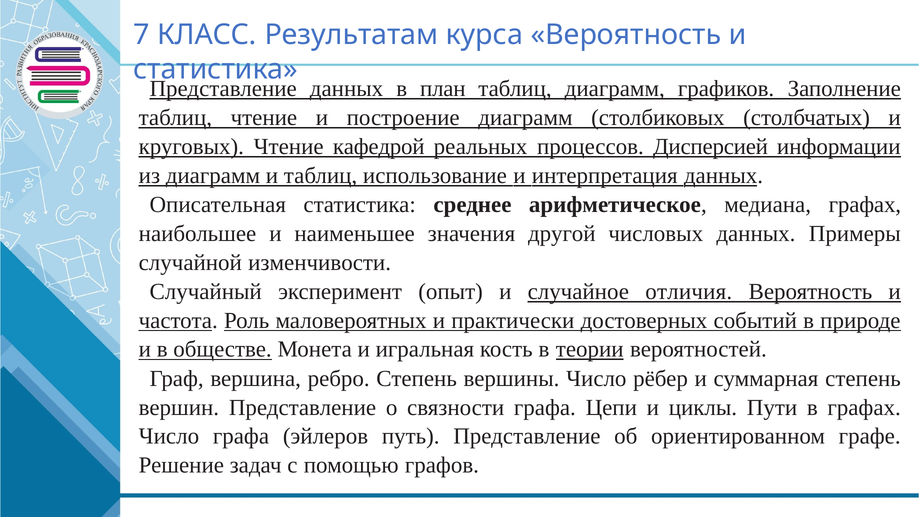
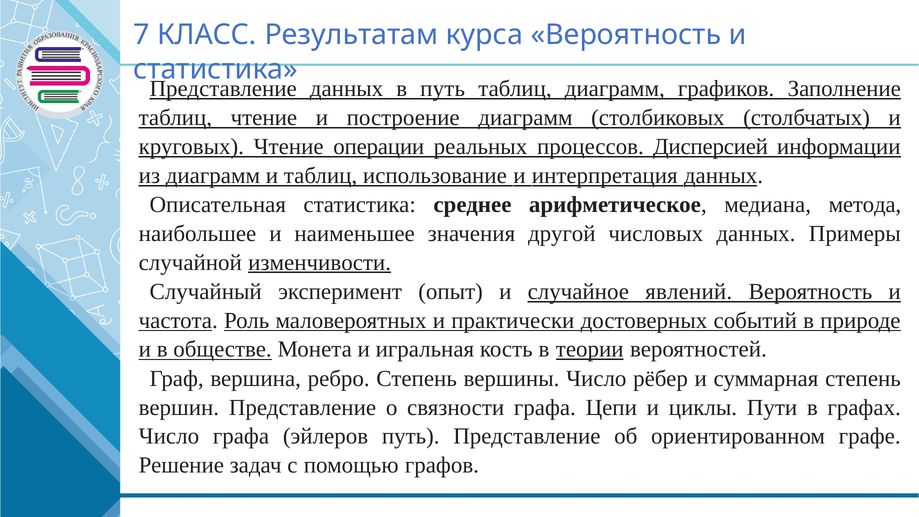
в план: план -> путь
кафедрой: кафедрой -> операции
медиана графах: графах -> метода
изменчивости underline: none -> present
отличия: отличия -> явлений
